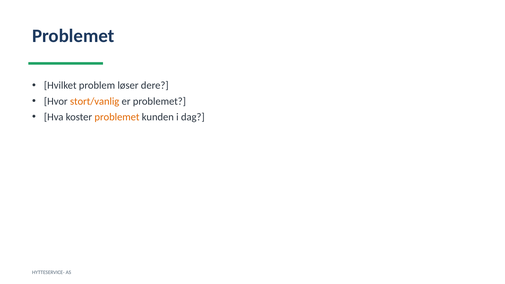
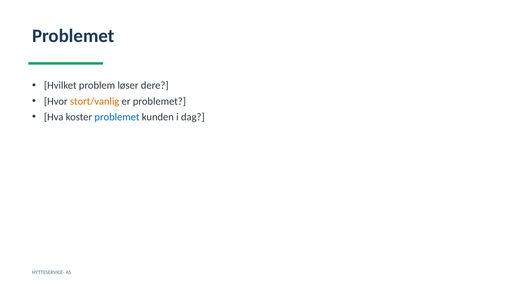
problemet at (117, 117) colour: orange -> blue
